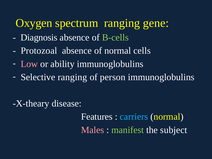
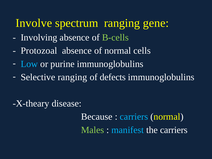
Oxygen: Oxygen -> Involve
Diagnosis: Diagnosis -> Involving
Low colour: pink -> light blue
ability: ability -> purine
person: person -> defects
Features: Features -> Because
Males colour: pink -> light green
manifest colour: light green -> light blue
the subject: subject -> carriers
